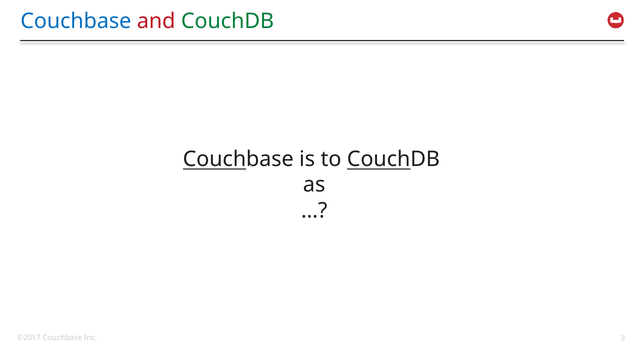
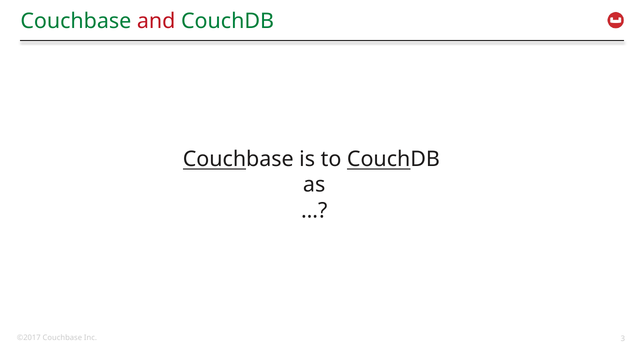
Couchbase at (76, 21) colour: blue -> green
